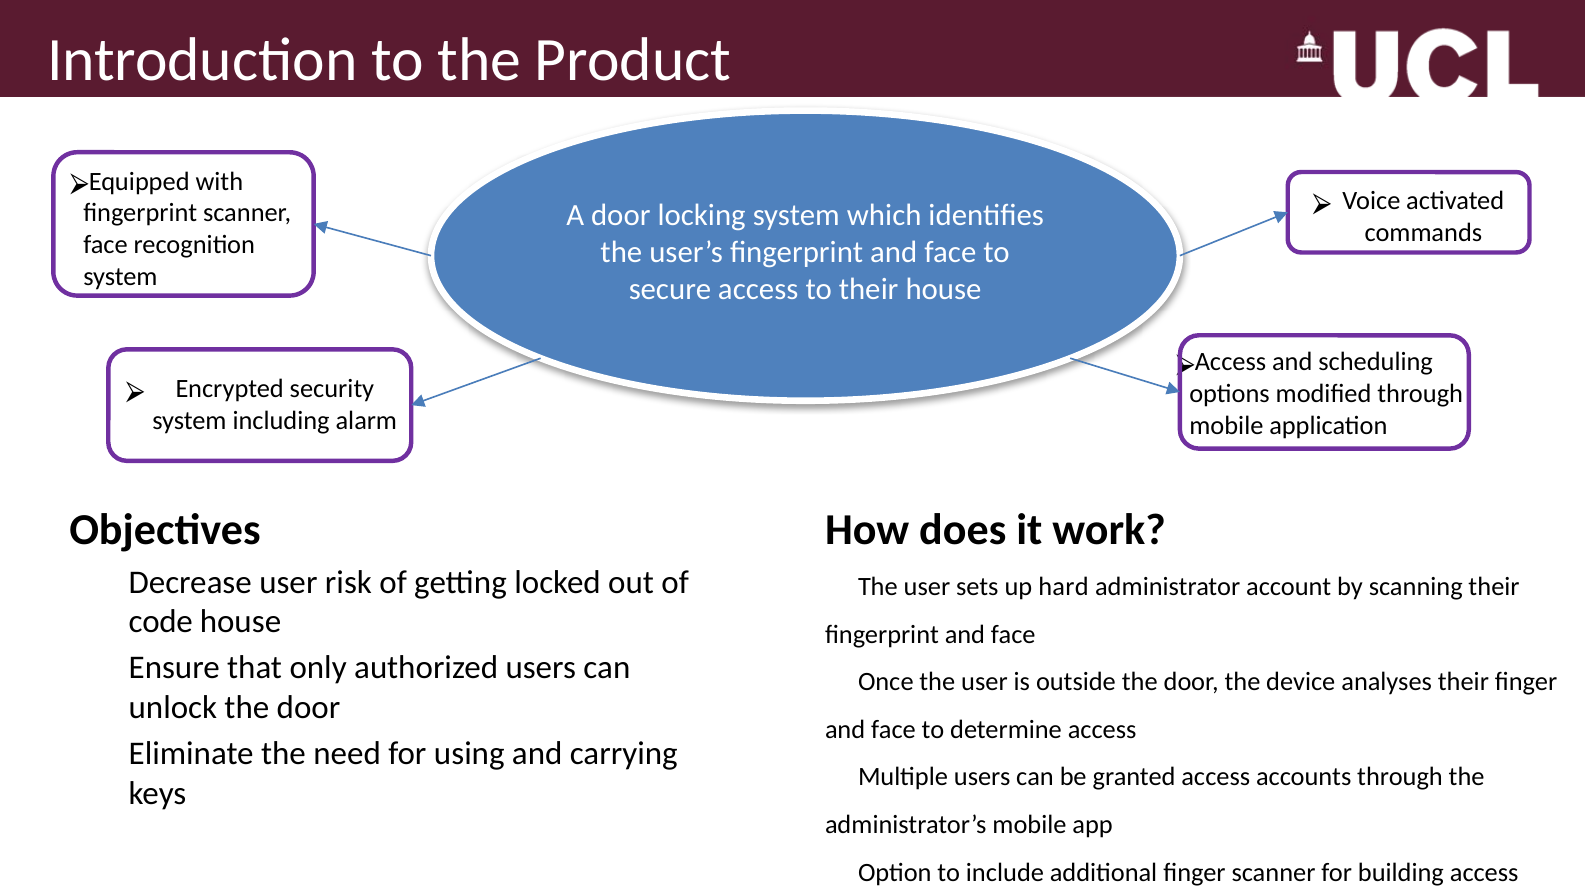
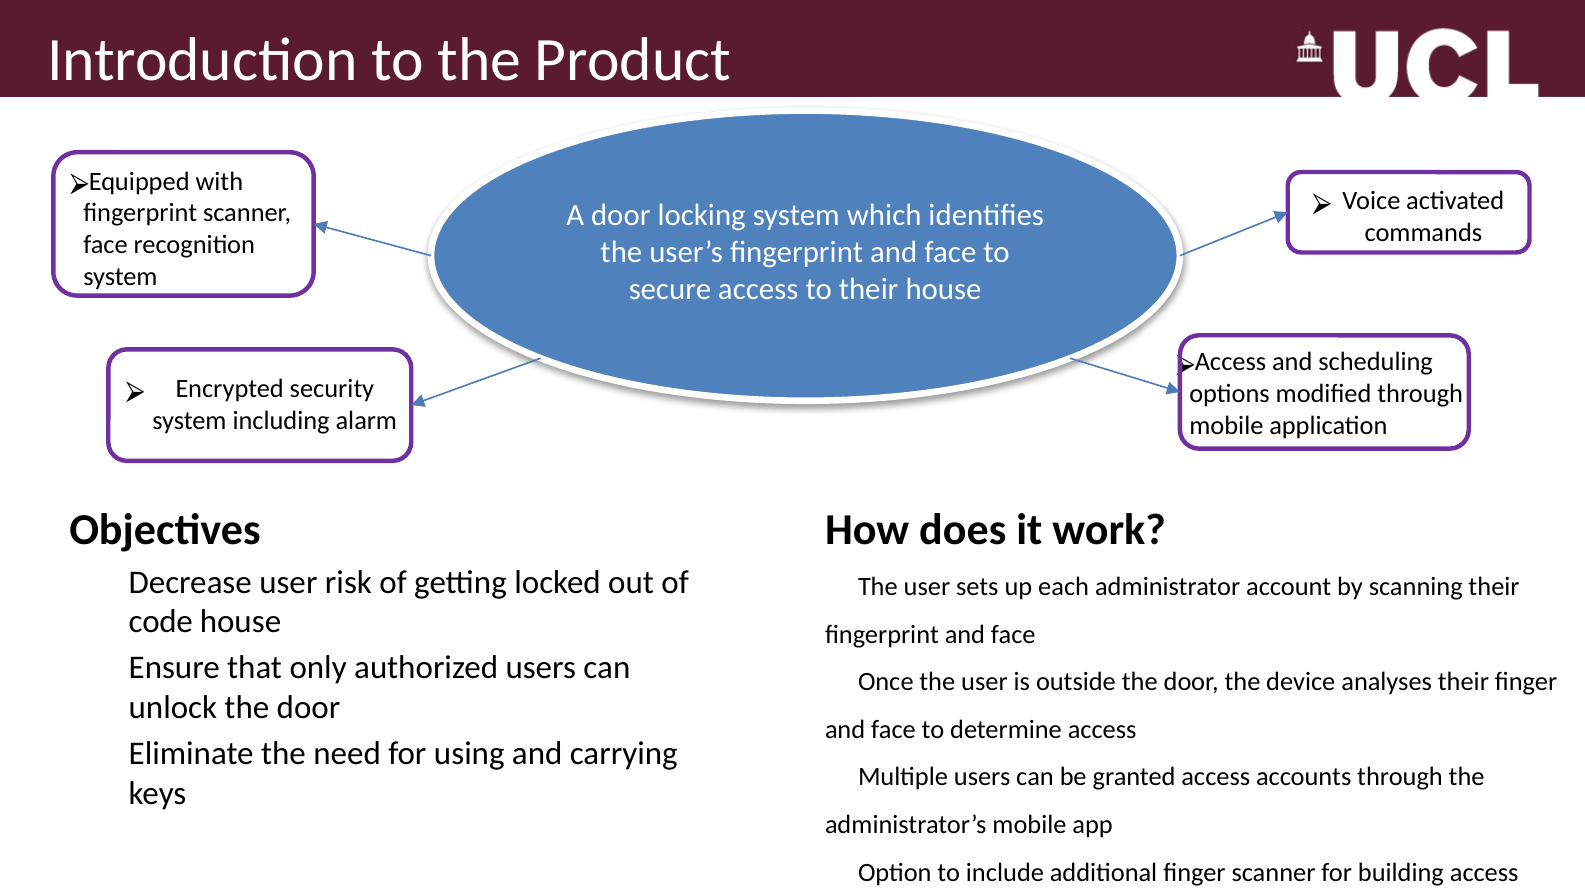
hard: hard -> each
